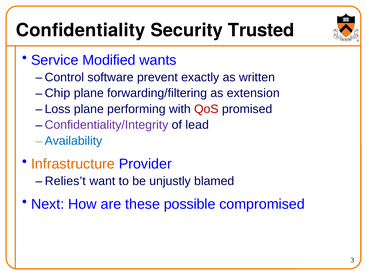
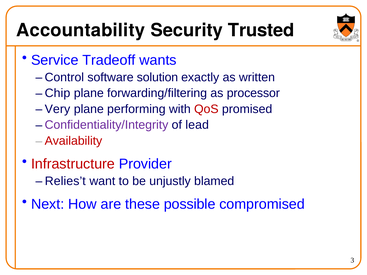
Confidentiality: Confidentiality -> Accountability
Modified: Modified -> Tradeoff
prevent: prevent -> solution
extension: extension -> processor
Loss: Loss -> Very
Availability colour: blue -> red
Infrastructure colour: orange -> red
